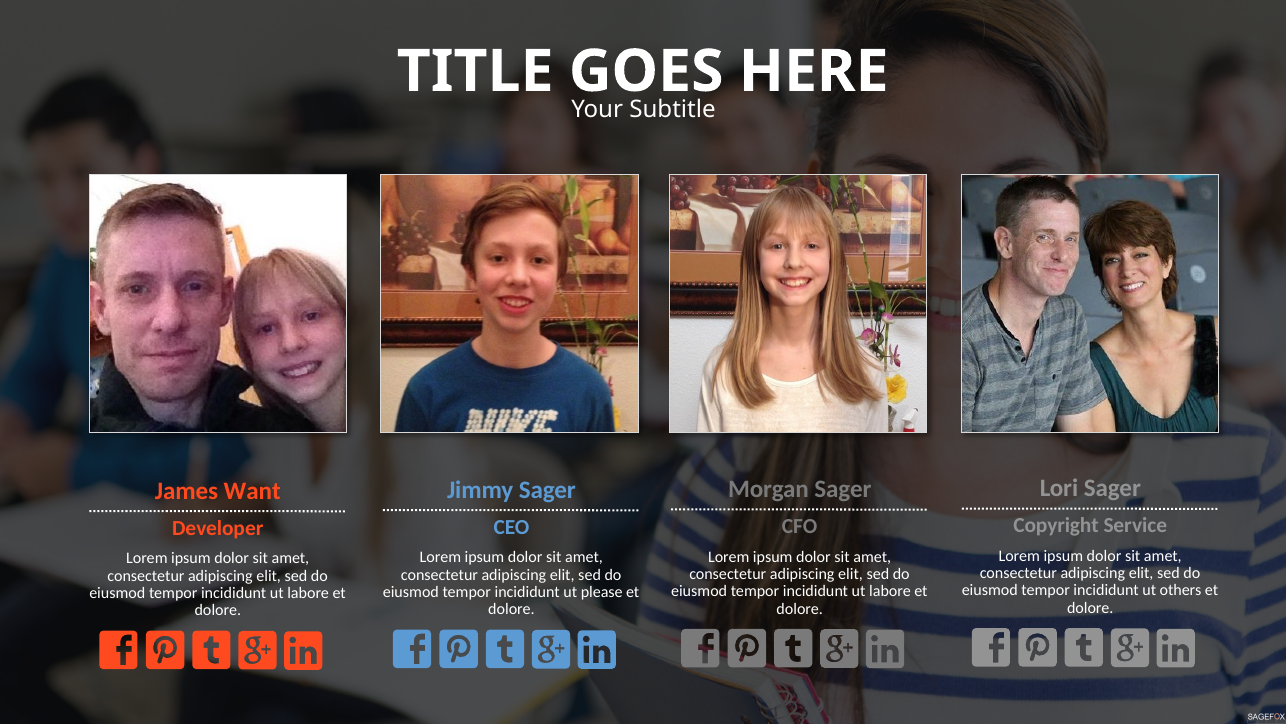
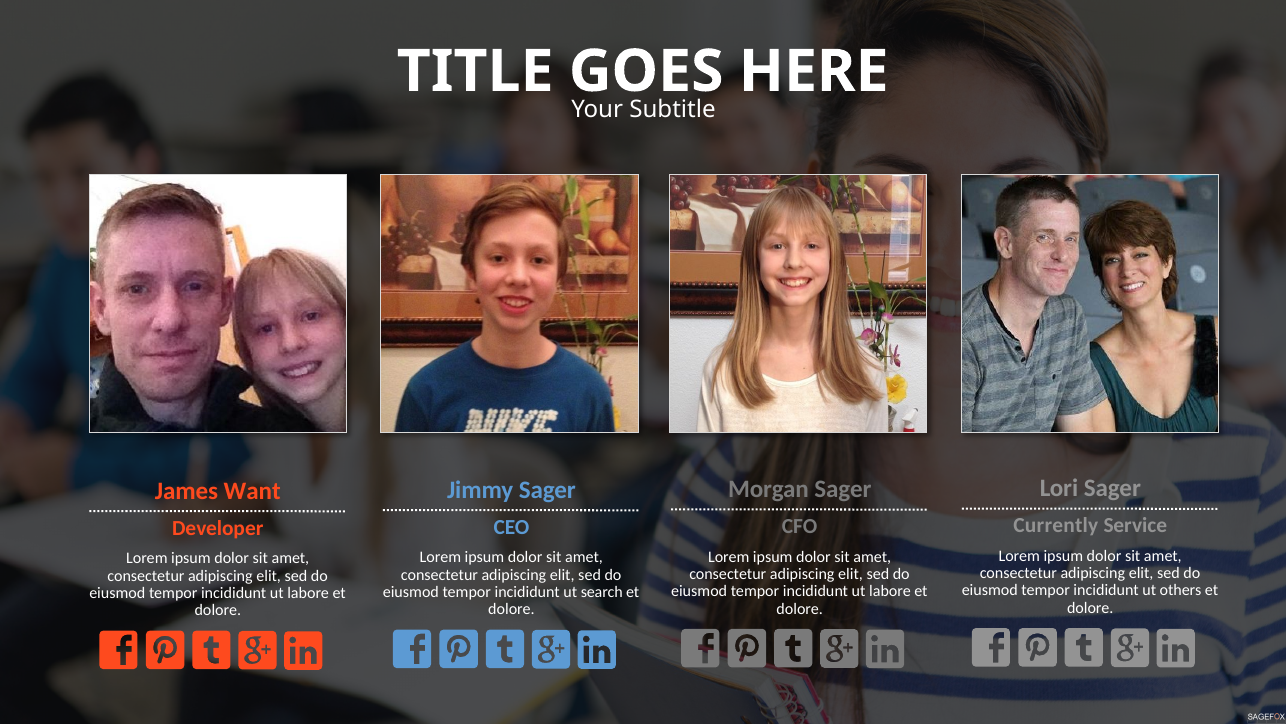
Copyright: Copyright -> Currently
please: please -> search
